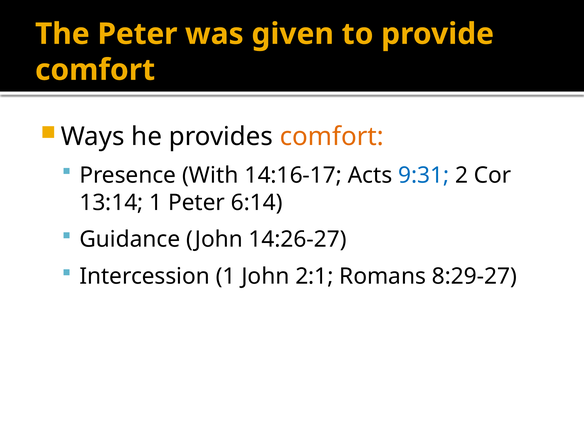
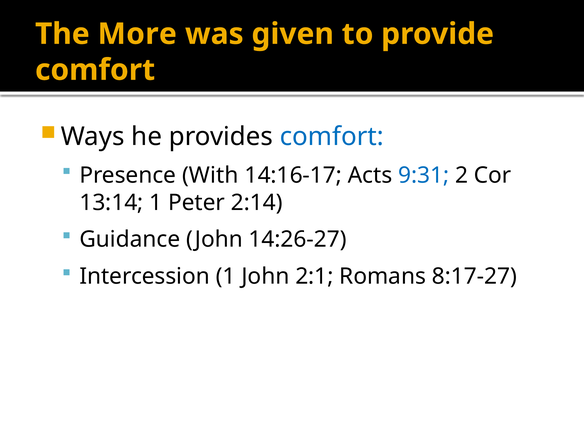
The Peter: Peter -> More
comfort at (332, 137) colour: orange -> blue
6:14: 6:14 -> 2:14
8:29-27: 8:29-27 -> 8:17-27
